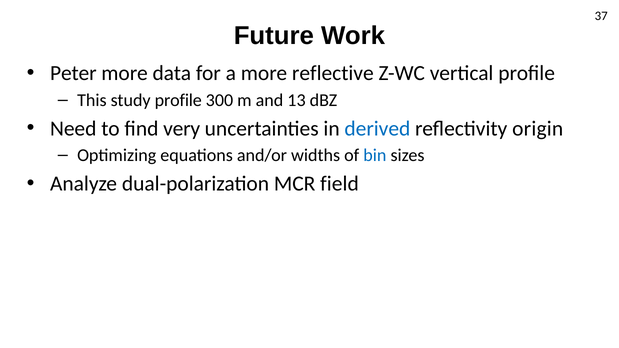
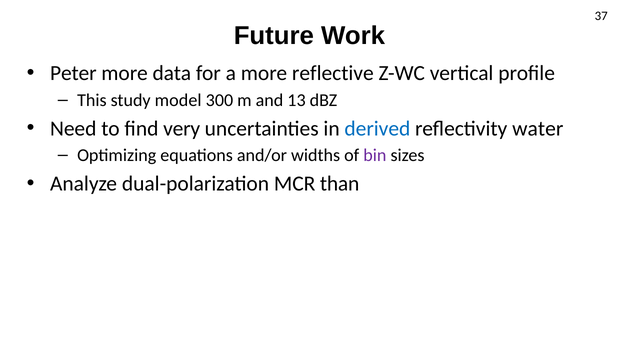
study profile: profile -> model
origin: origin -> water
bin colour: blue -> purple
field: field -> than
